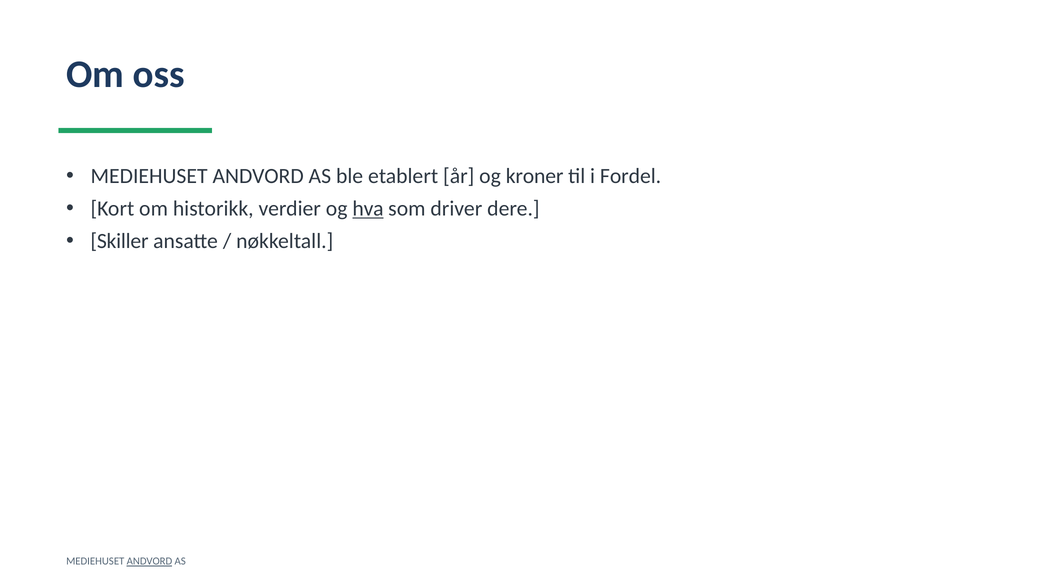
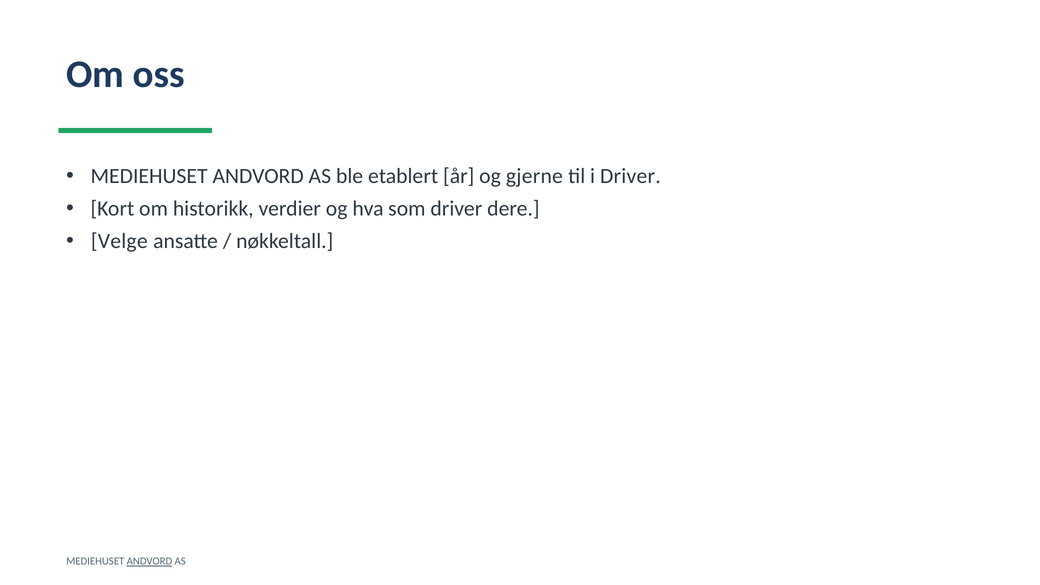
kroner: kroner -> gjerne
i Fordel: Fordel -> Driver
hva underline: present -> none
Skiller: Skiller -> Velge
